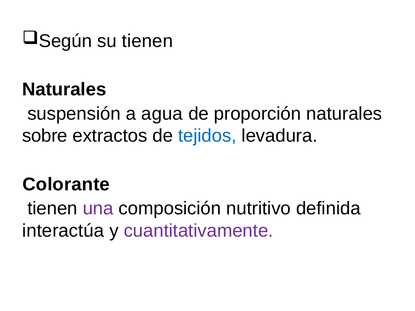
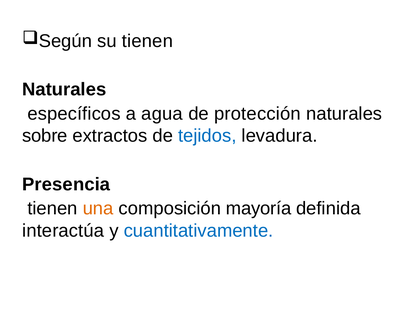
suspensión: suspensión -> específicos
proporción: proporción -> protección
Colorante: Colorante -> Presencia
una colour: purple -> orange
nutritivo: nutritivo -> mayoría
cuantitativamente colour: purple -> blue
